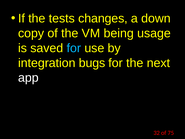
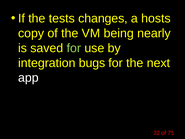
down: down -> hosts
usage: usage -> nearly
for at (74, 48) colour: light blue -> light green
